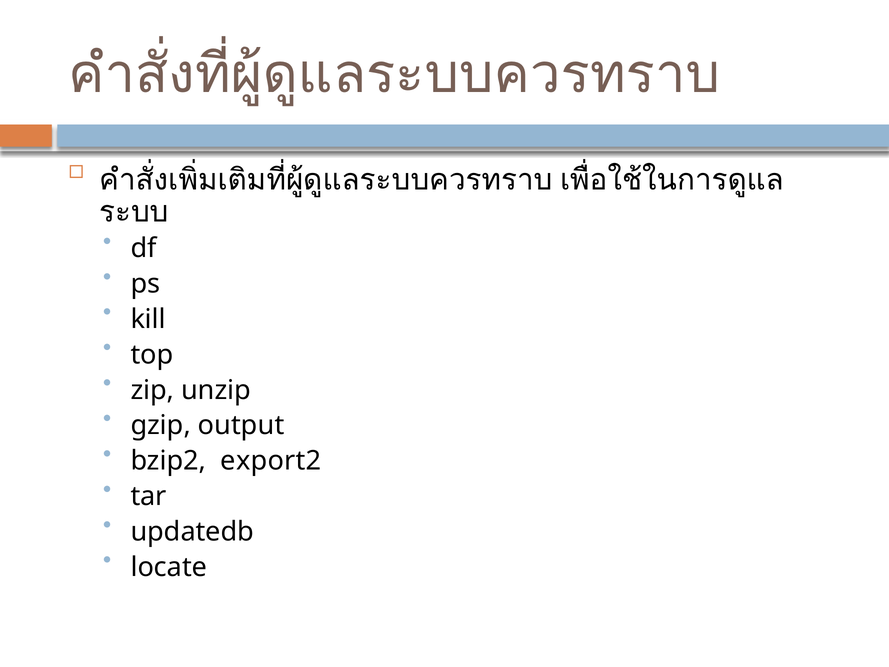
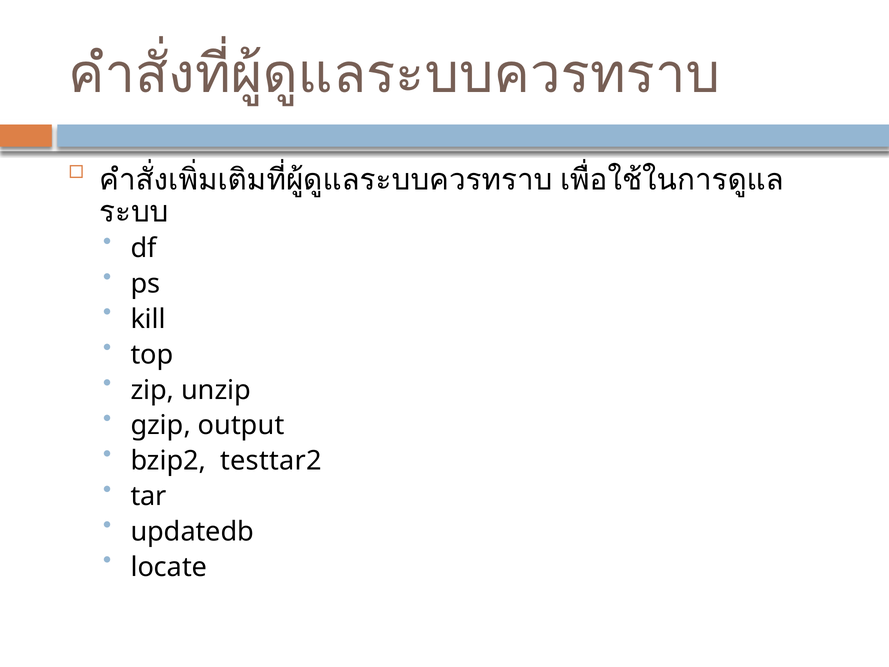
export2: export2 -> testtar2
